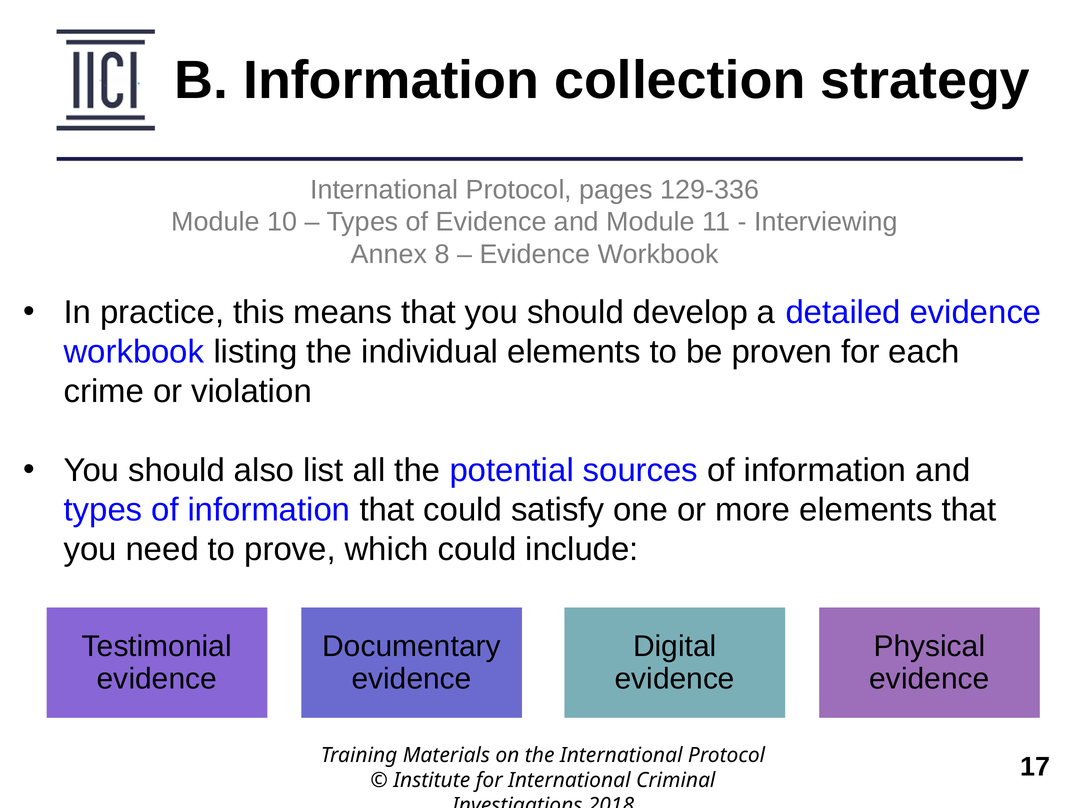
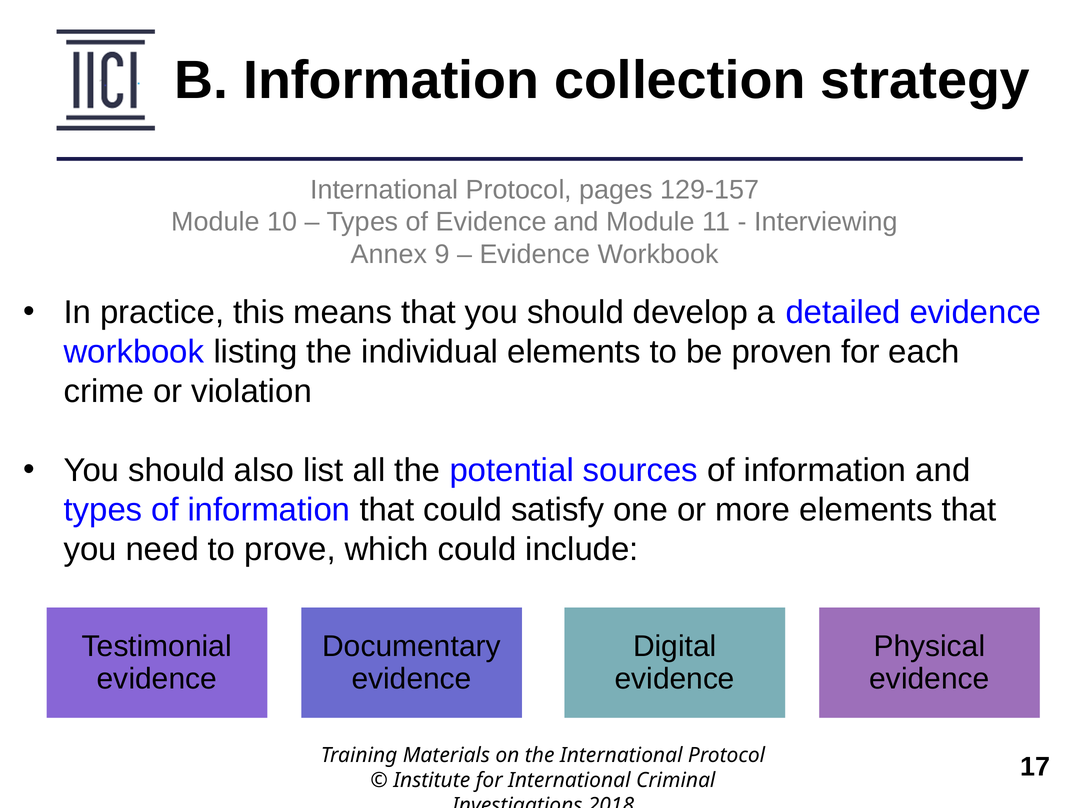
129-336: 129-336 -> 129-157
8: 8 -> 9
